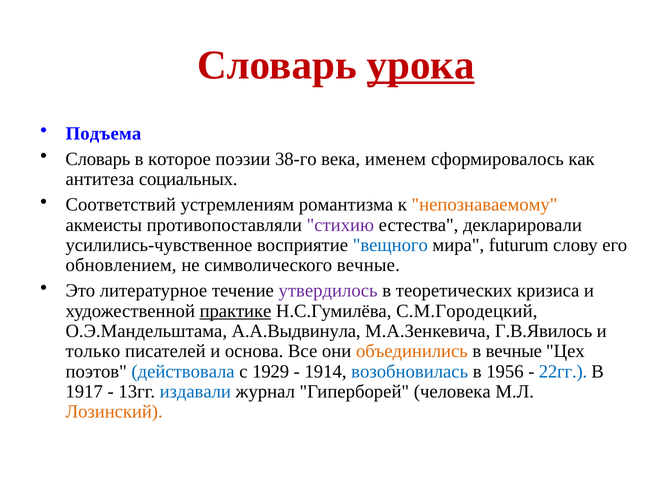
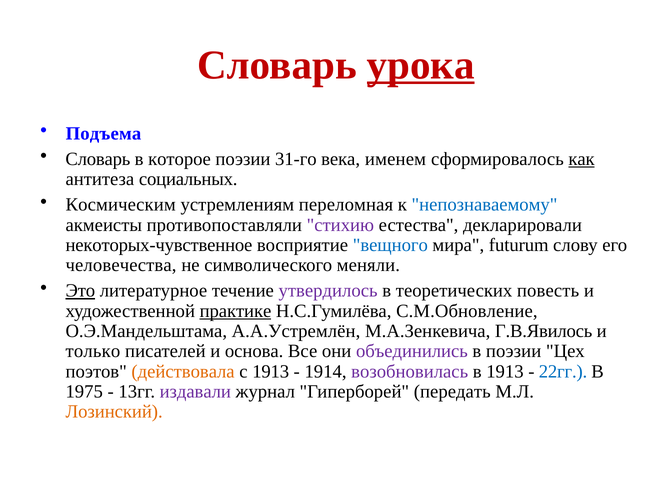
38-го: 38-го -> 31-го
как underline: none -> present
Соответствий: Соответствий -> Космическим
романтизма: романтизма -> переломная
непознаваемому colour: orange -> blue
усилились-чувственное: усилились-чувственное -> некоторых-чувственное
обновлением: обновлением -> человечества
символического вечные: вечные -> меняли
Это underline: none -> present
кризиса: кризиса -> повесть
С.М.Городецкий: С.М.Городецкий -> С.М.Обновление
А.А.Выдвинула: А.А.Выдвинула -> А.А.Устремлён
объединились colour: orange -> purple
в вечные: вечные -> поэзии
действовала colour: blue -> orange
с 1929: 1929 -> 1913
возобновилась colour: blue -> purple
в 1956: 1956 -> 1913
1917: 1917 -> 1975
издавали colour: blue -> purple
человека: человека -> передать
